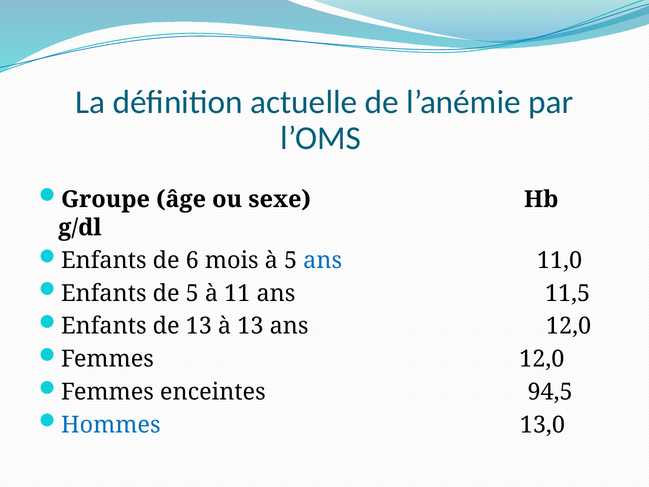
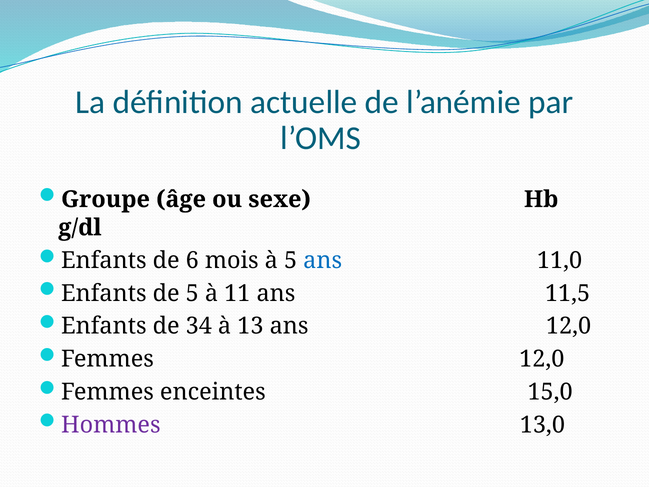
de 13: 13 -> 34
94,5: 94,5 -> 15,0
Hommes colour: blue -> purple
